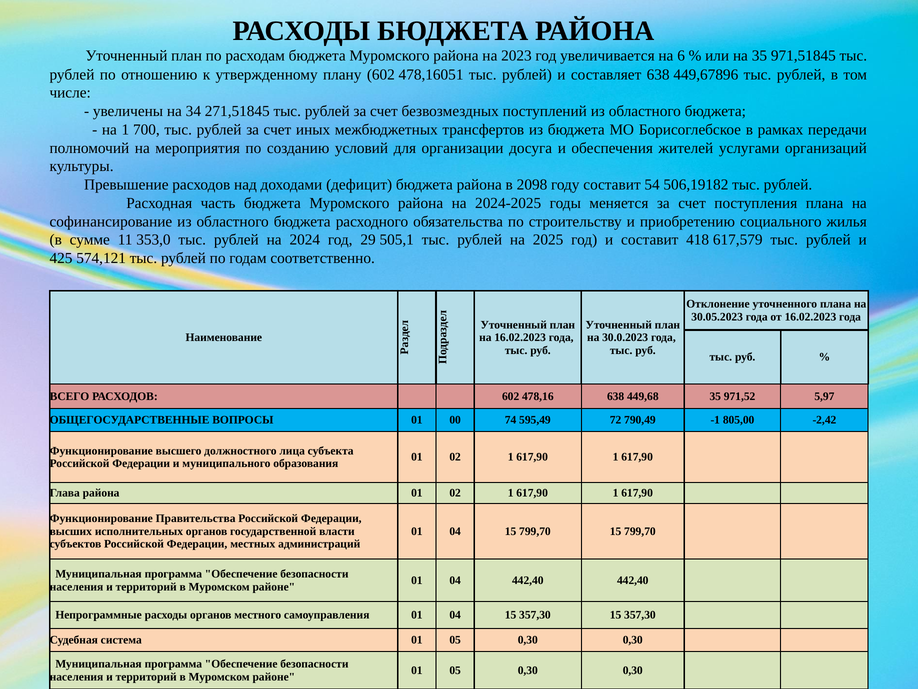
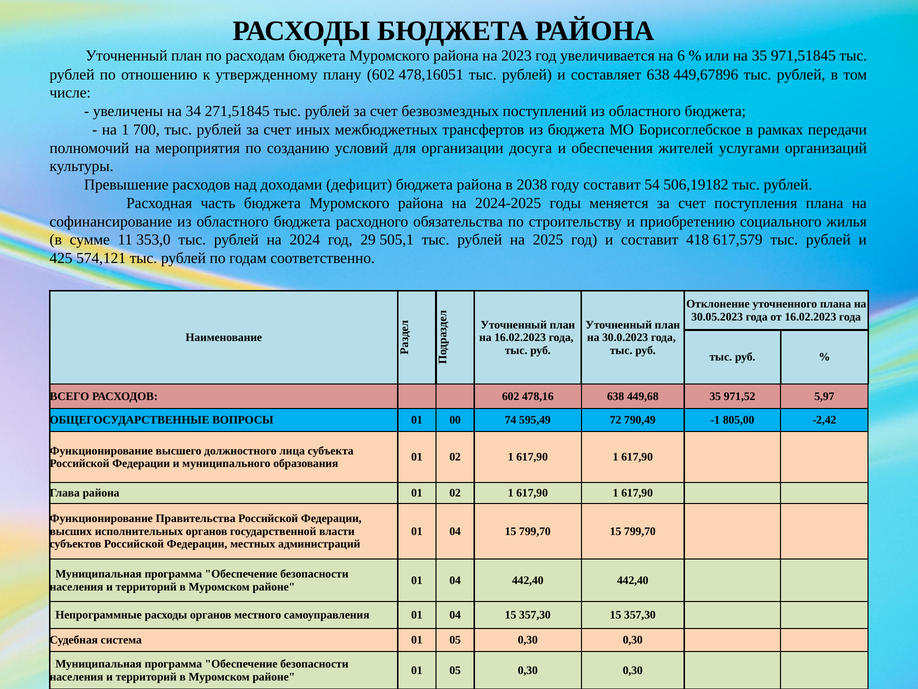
2098: 2098 -> 2038
